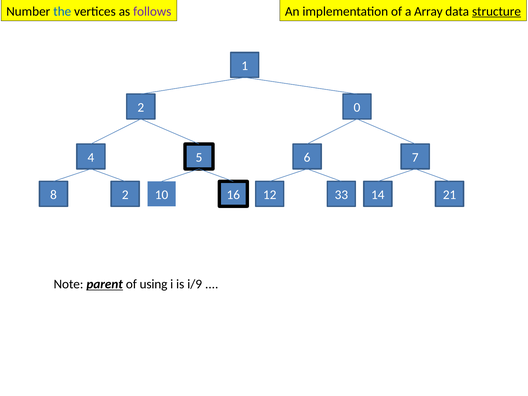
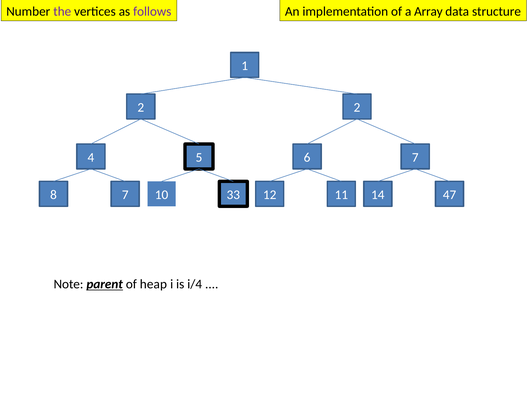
the colour: blue -> purple
structure underline: present -> none
2 0: 0 -> 2
8 2: 2 -> 7
16: 16 -> 33
33: 33 -> 11
21: 21 -> 47
using: using -> heap
i/9: i/9 -> i/4
